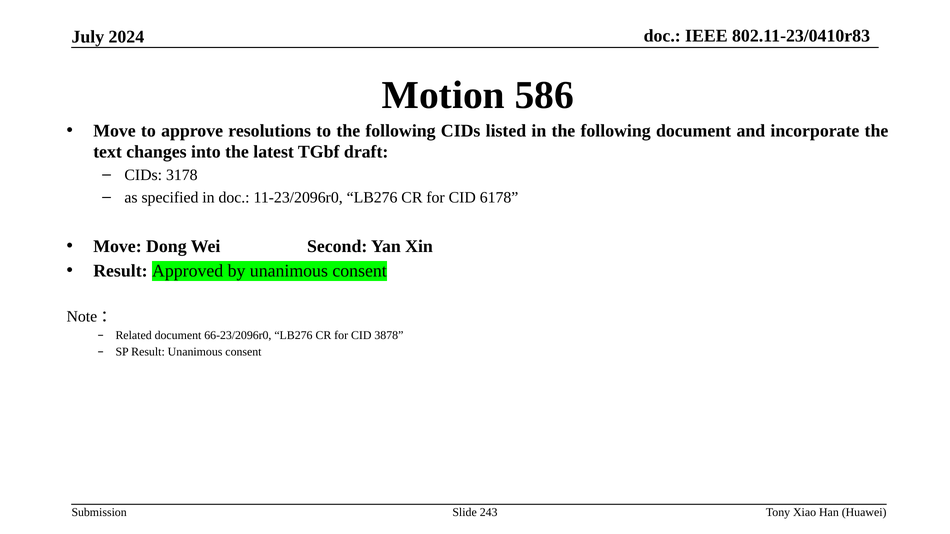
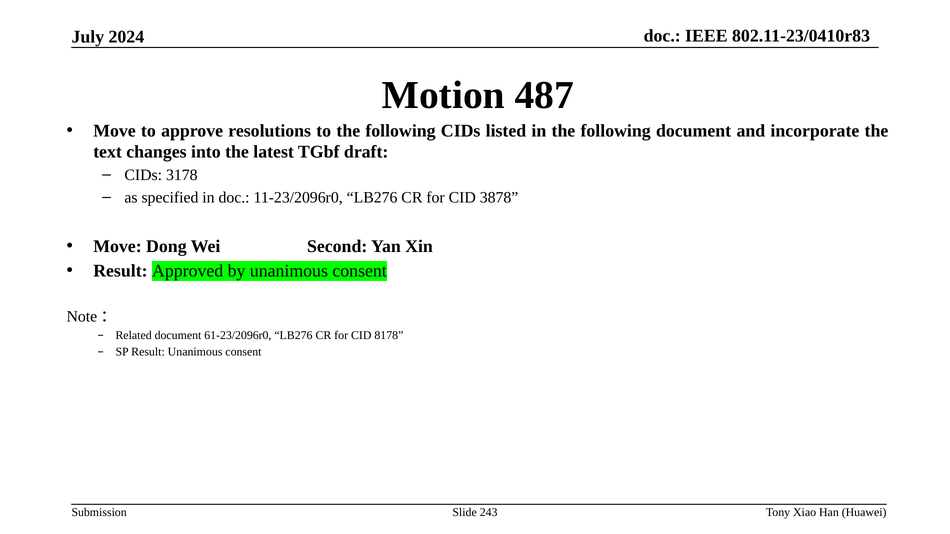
586: 586 -> 487
6178: 6178 -> 3878
66-23/2096r0: 66-23/2096r0 -> 61-23/2096r0
3878: 3878 -> 8178
